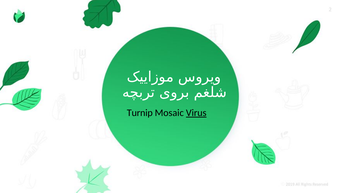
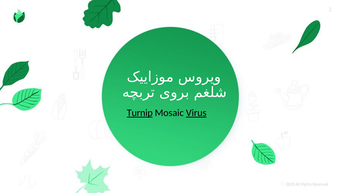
Turnip underline: none -> present
